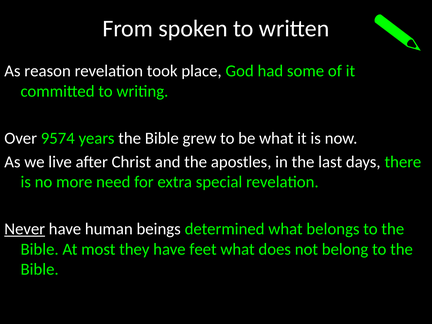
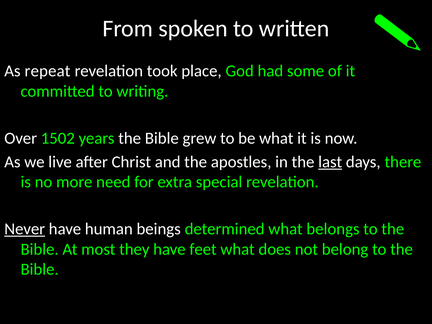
reason: reason -> repeat
9574: 9574 -> 1502
last underline: none -> present
